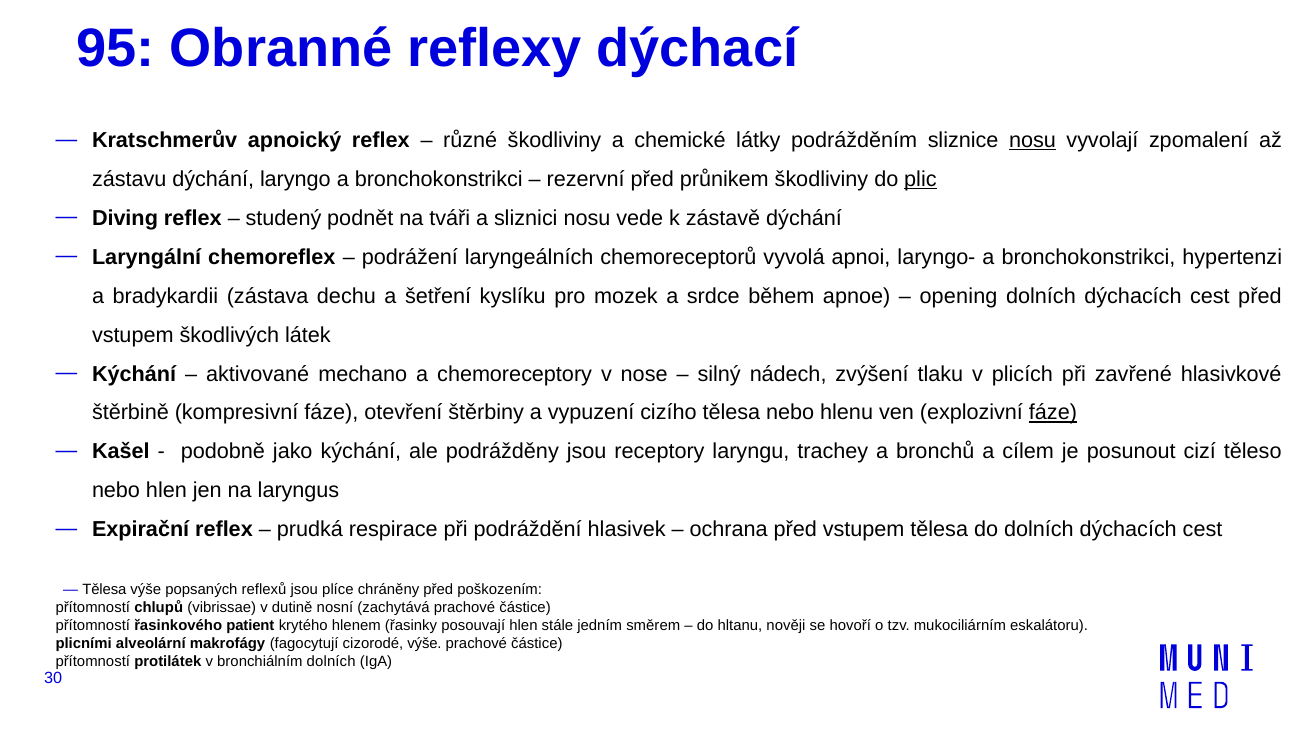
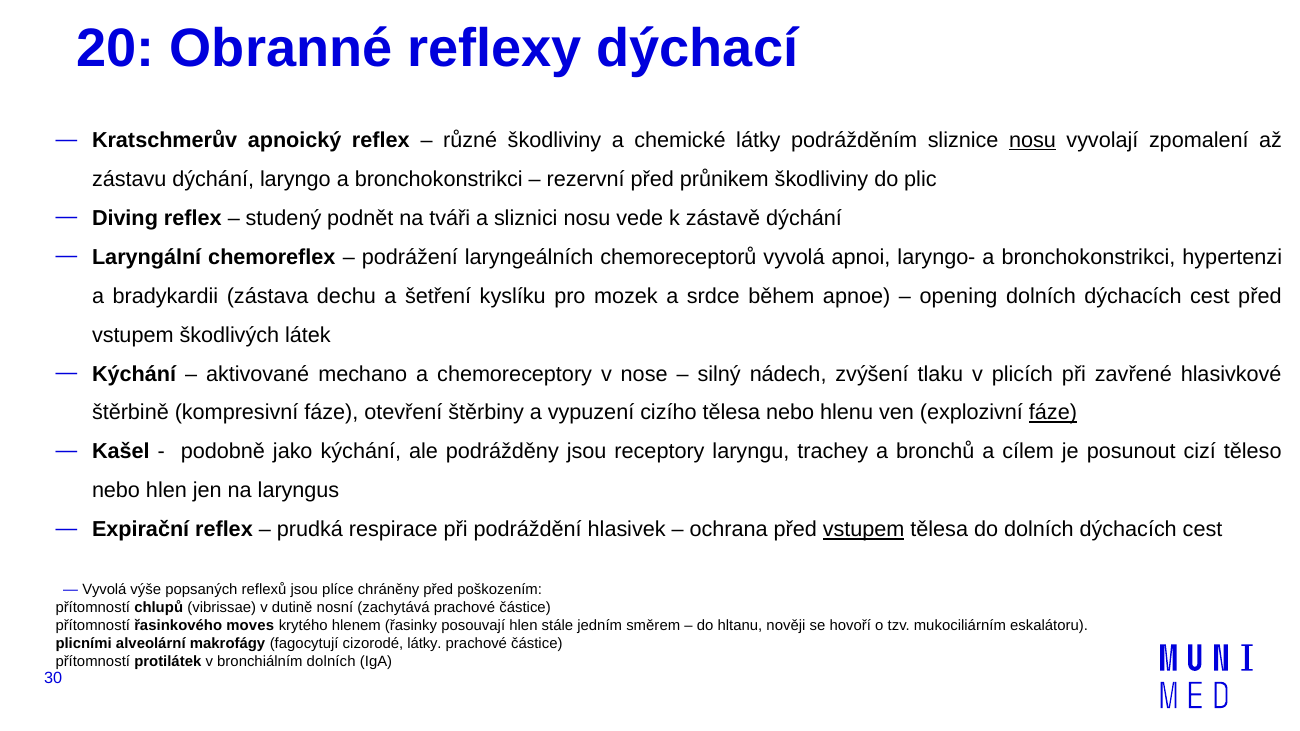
95: 95 -> 20
plic underline: present -> none
vstupem at (864, 530) underline: none -> present
Tělesa at (104, 590): Tělesa -> Vyvolá
patient: patient -> moves
cizorodé výše: výše -> látky
